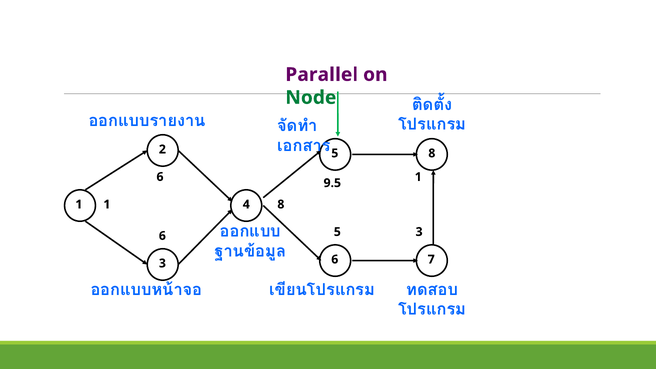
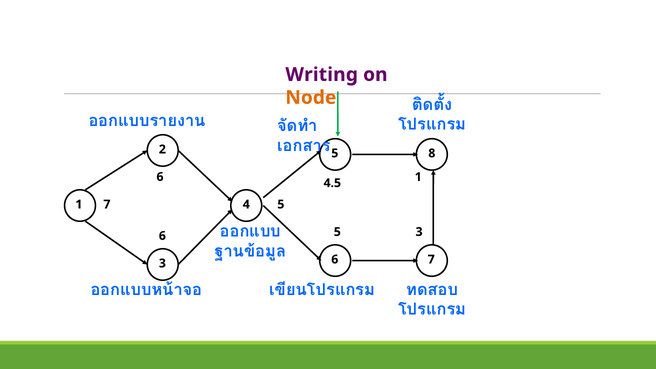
Parallel: Parallel -> Writing
Node colour: green -> orange
9.5: 9.5 -> 4.5
1 1: 1 -> 7
4 8: 8 -> 5
